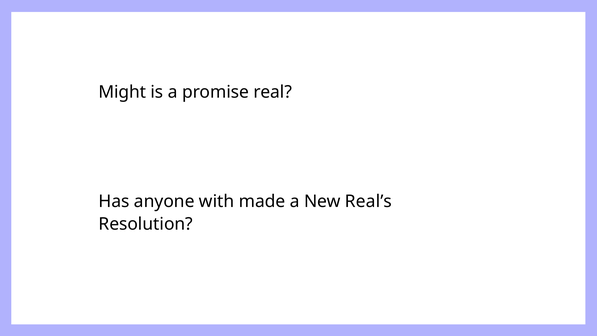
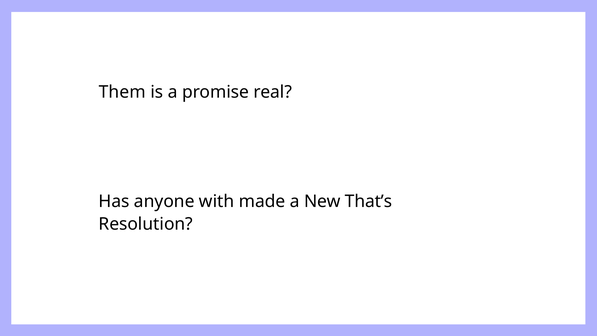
Might: Might -> Them
Real’s: Real’s -> That’s
